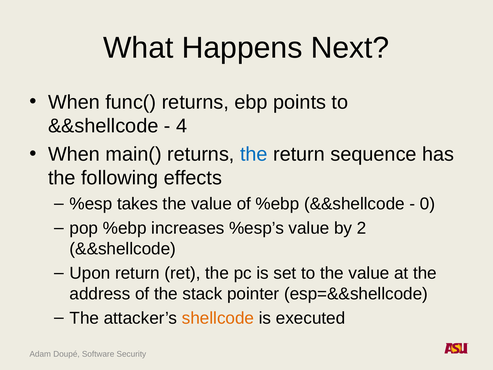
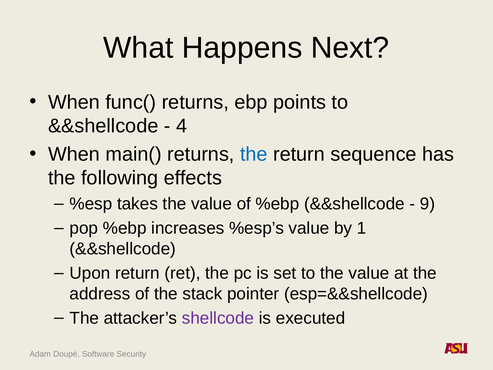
0: 0 -> 9
2: 2 -> 1
shellcode colour: orange -> purple
